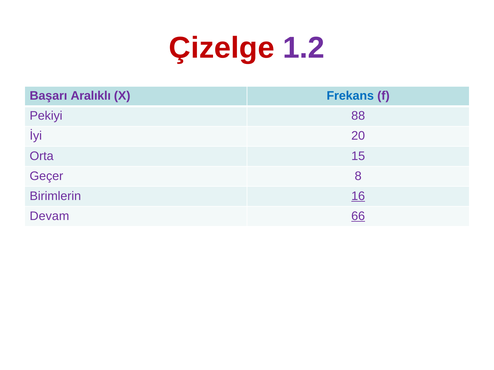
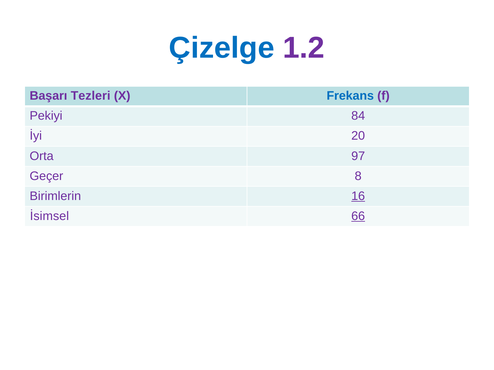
Çizelge colour: red -> blue
Aralıklı: Aralıklı -> Tezleri
88: 88 -> 84
15: 15 -> 97
Devam: Devam -> İsimsel
